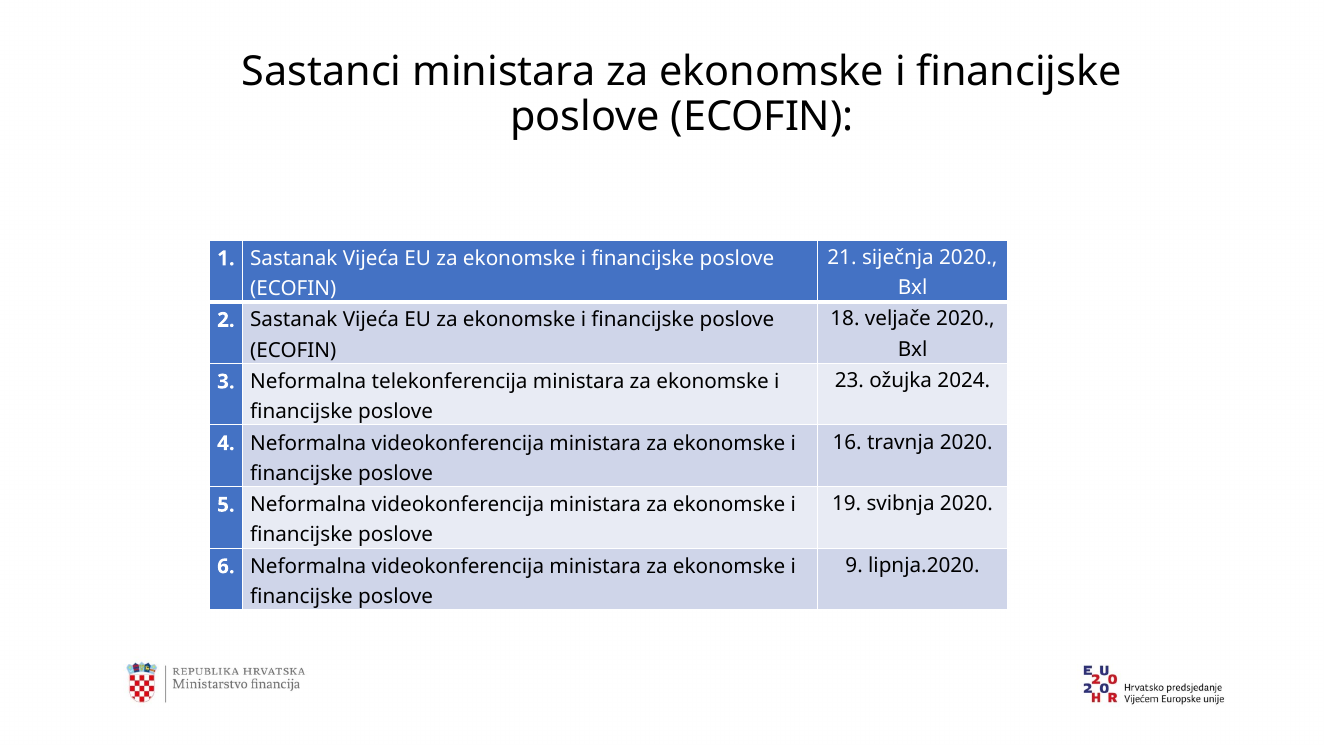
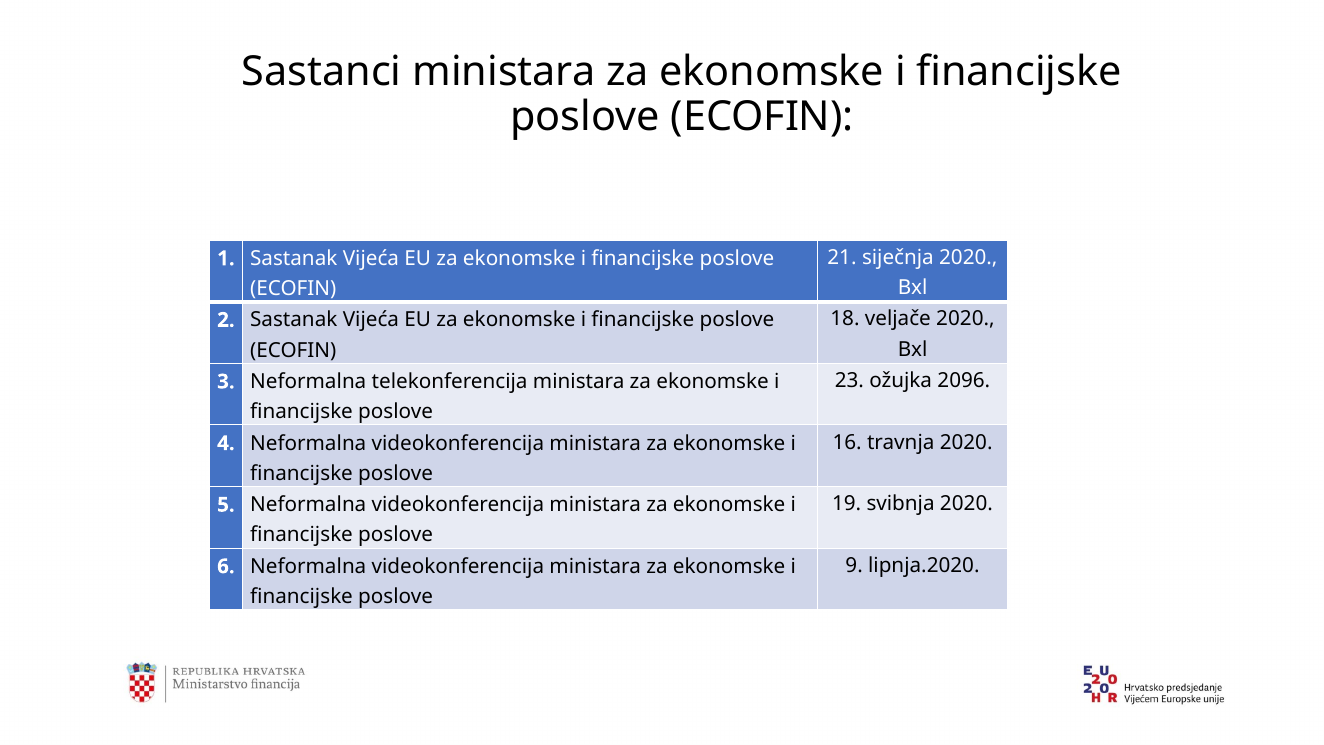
2024: 2024 -> 2096
